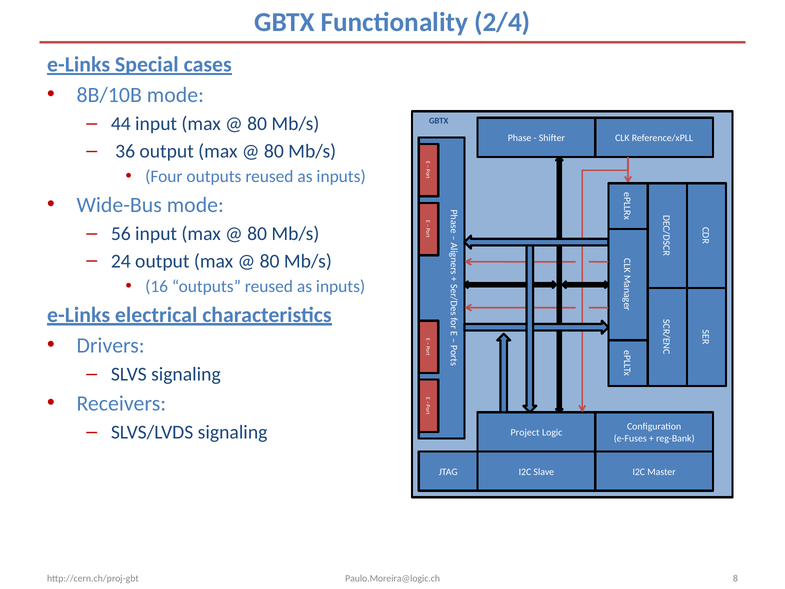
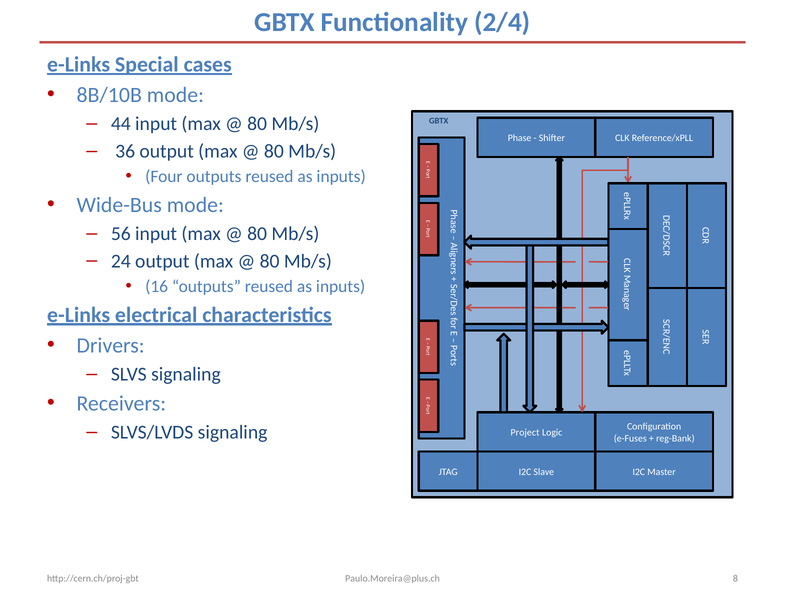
Paulo.Moreira@logic.ch: Paulo.Moreira@logic.ch -> Paulo.Moreira@plus.ch
